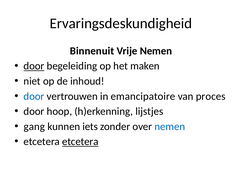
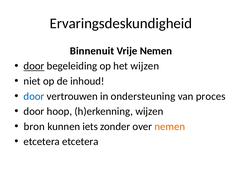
het maken: maken -> wijzen
emancipatoire: emancipatoire -> ondersteuning
h)erkenning lijstjes: lijstjes -> wijzen
gang: gang -> bron
nemen at (170, 126) colour: blue -> orange
etcetera at (80, 141) underline: present -> none
